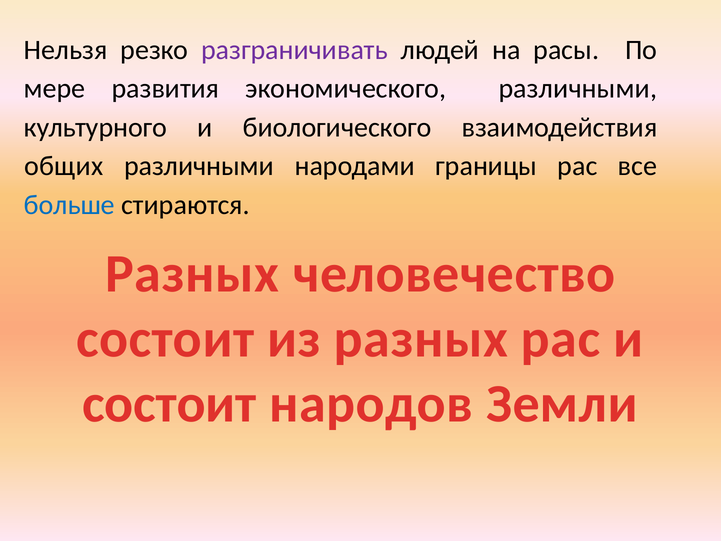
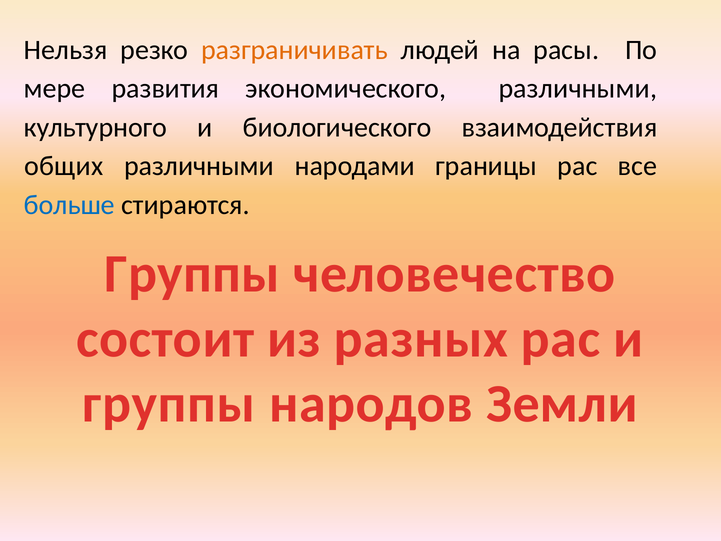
разграничивать colour: purple -> orange
Разных at (192, 274): Разных -> Группы
состоит at (169, 404): состоит -> группы
